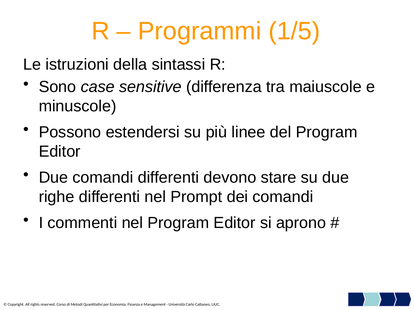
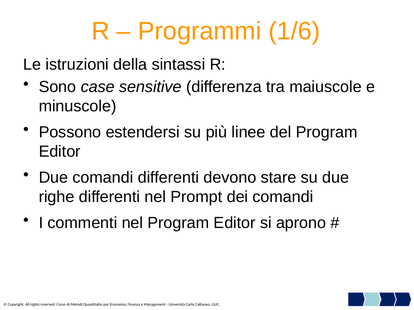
1/5: 1/5 -> 1/6
